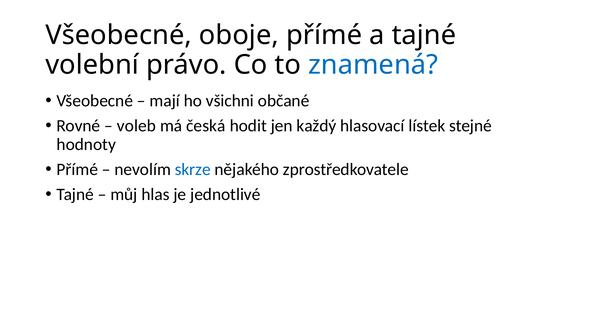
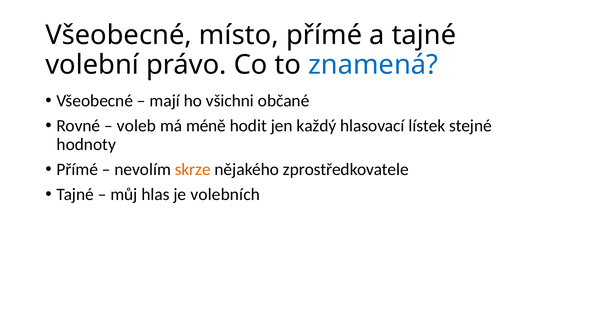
oboje: oboje -> místo
česká: česká -> méně
skrze colour: blue -> orange
jednotlivé: jednotlivé -> volebních
